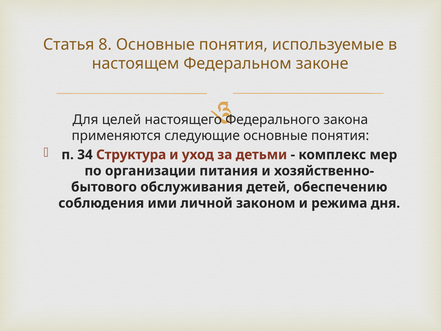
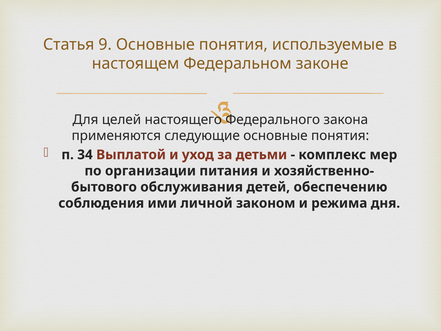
8: 8 -> 9
Структура: Структура -> Выплатой
